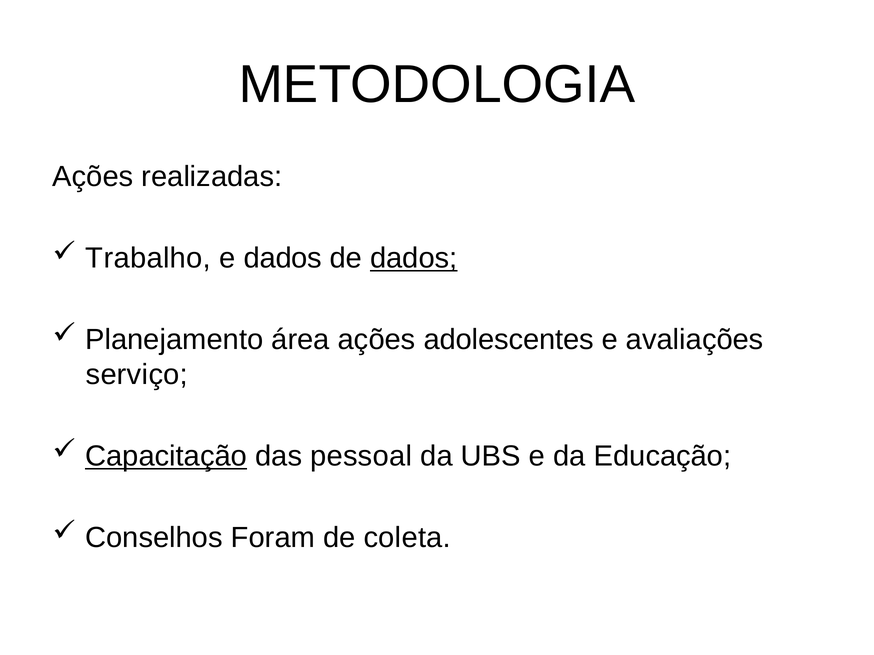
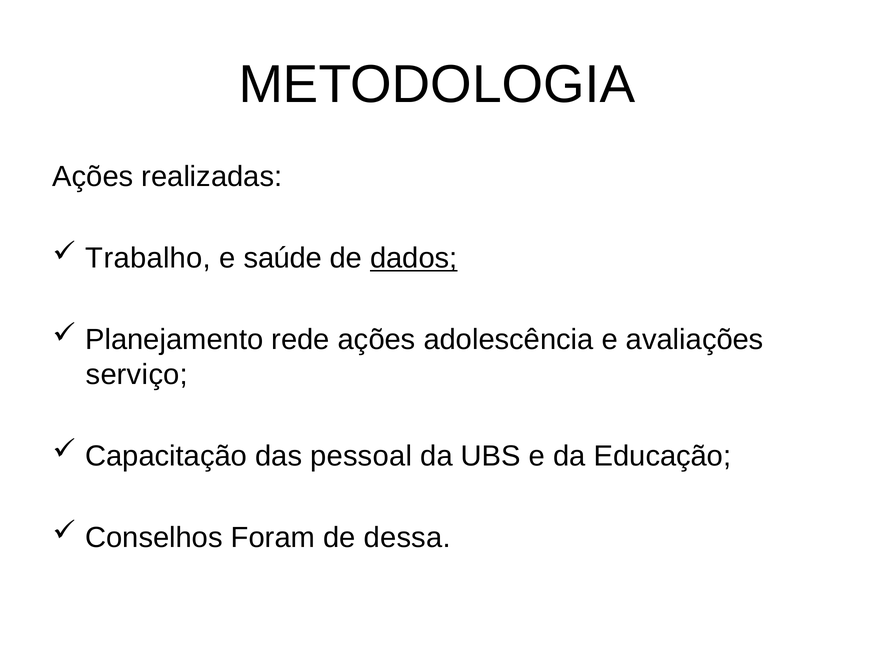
e dados: dados -> saúde
área: área -> rede
adolescentes: adolescentes -> adolescência
Capacitação underline: present -> none
coleta: coleta -> dessa
